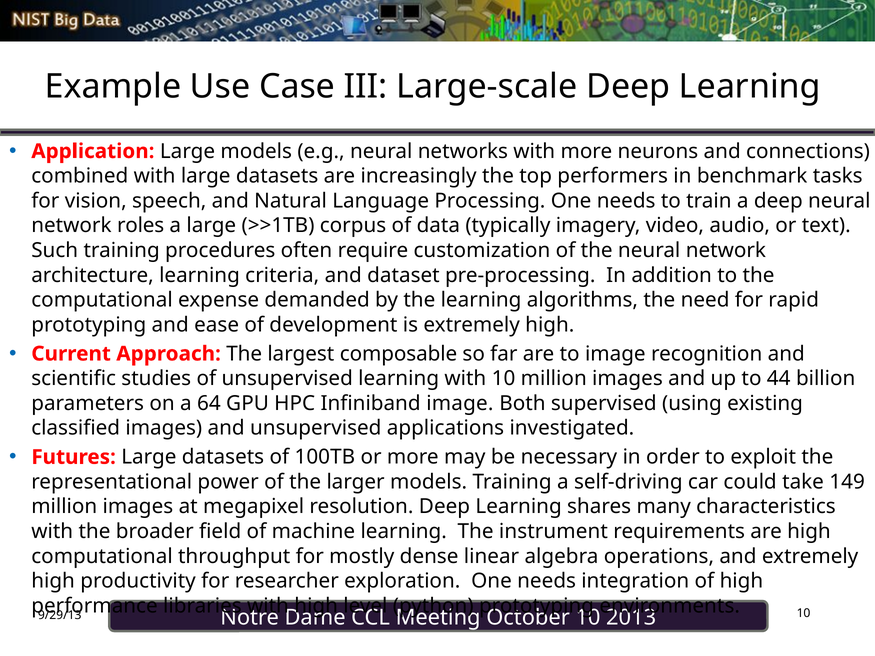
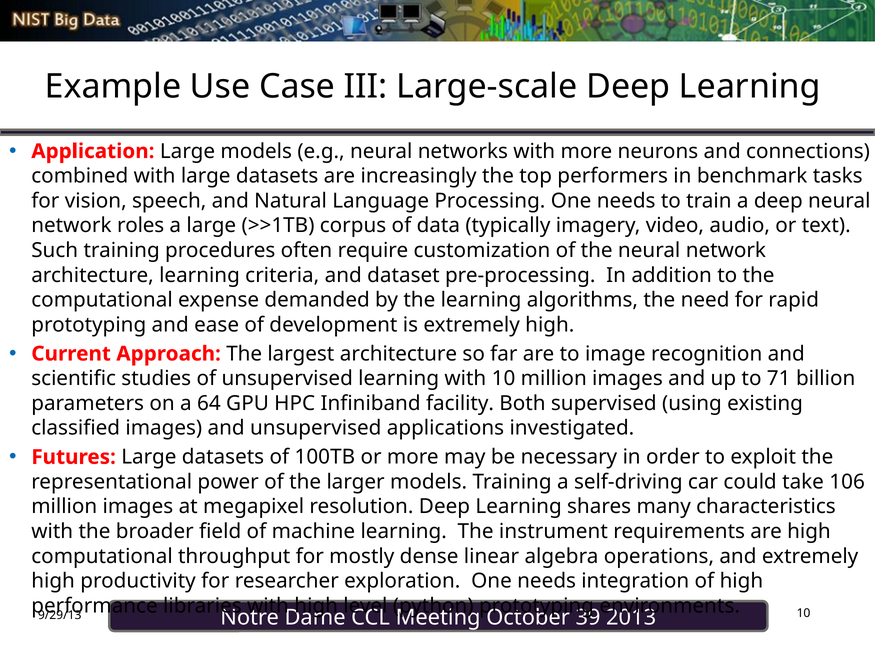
largest composable: composable -> architecture
44: 44 -> 71
Infiniband image: image -> facility
149: 149 -> 106
10 at (588, 618): 10 -> 39
